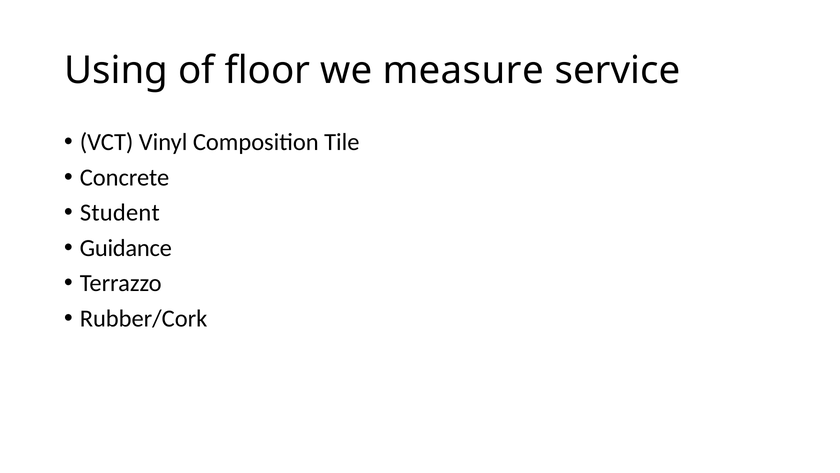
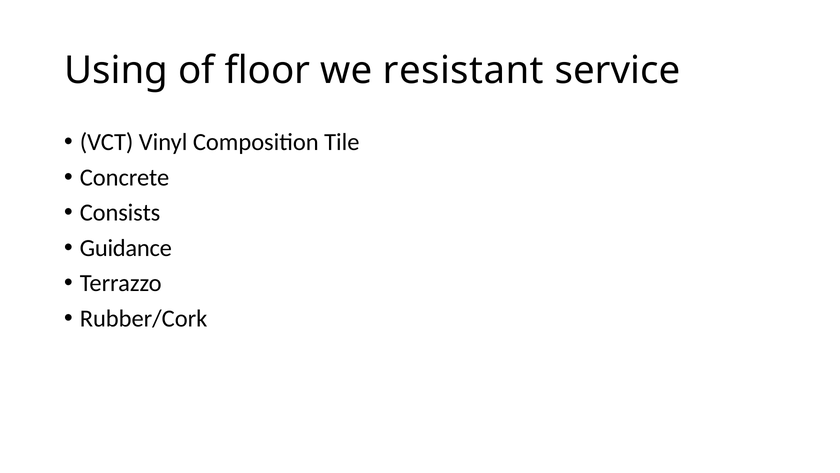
measure: measure -> resistant
Student: Student -> Consists
